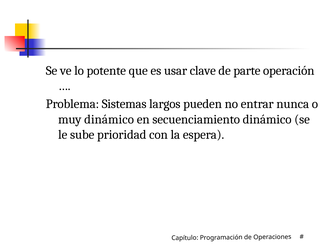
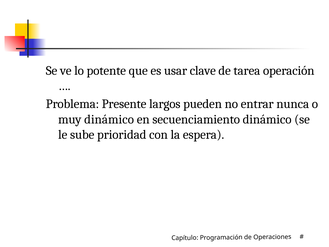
parte: parte -> tarea
Sistemas: Sistemas -> Presente
